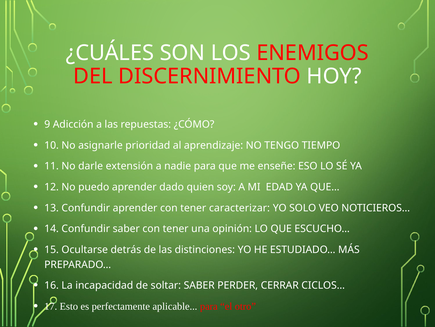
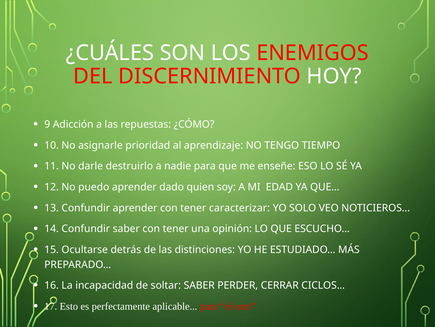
extensión: extensión -> destruirlo
